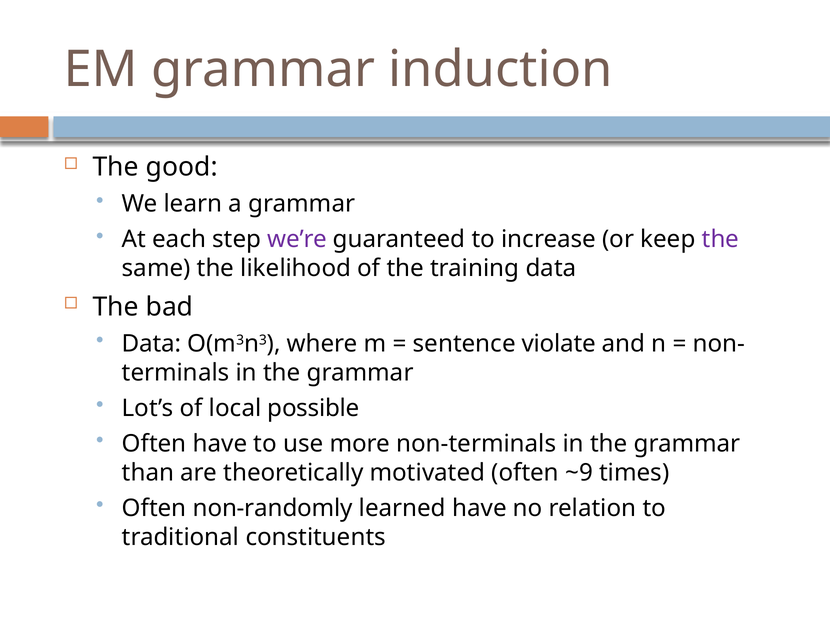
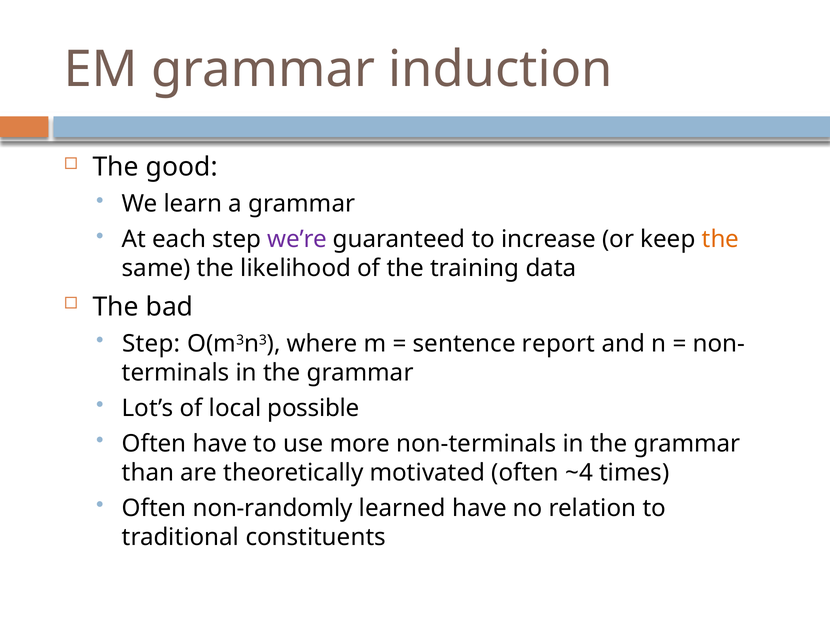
the at (720, 239) colour: purple -> orange
Data at (152, 343): Data -> Step
violate: violate -> report
~9: ~9 -> ~4
